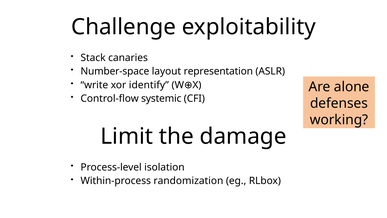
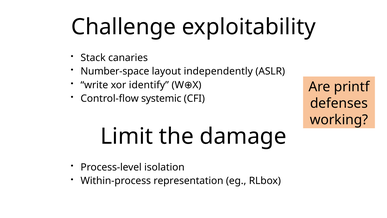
representation: representation -> independently
alone: alone -> printf
randomization: randomization -> representation
